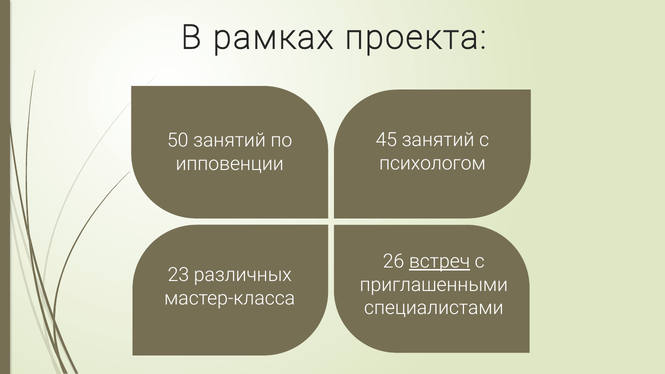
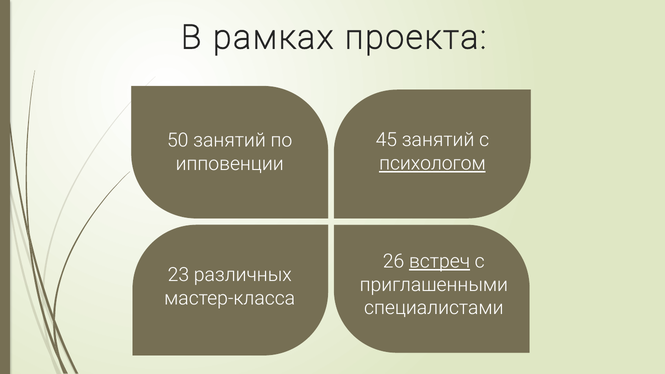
психологом underline: none -> present
